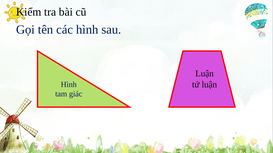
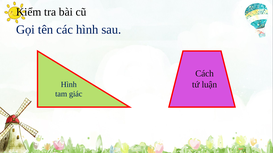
Luận at (205, 74): Luận -> Cách
